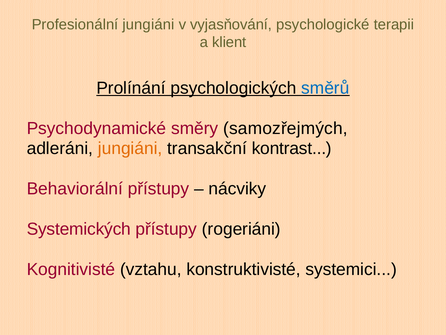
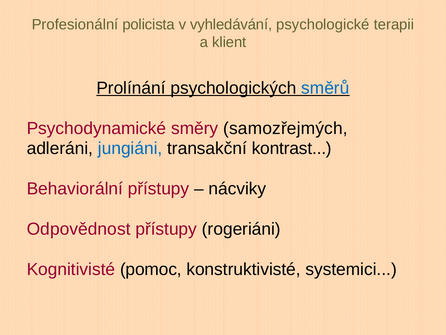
Profesionální jungiáni: jungiáni -> policista
vyjasňování: vyjasňování -> vyhledávání
jungiáni at (130, 148) colour: orange -> blue
Systemických: Systemických -> Odpovědnost
vztahu: vztahu -> pomoc
